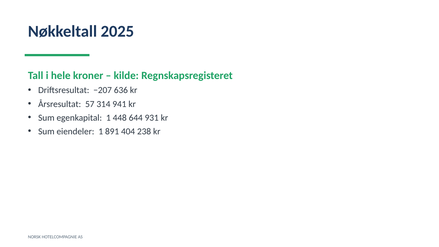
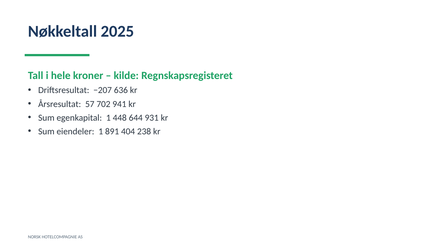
314: 314 -> 702
